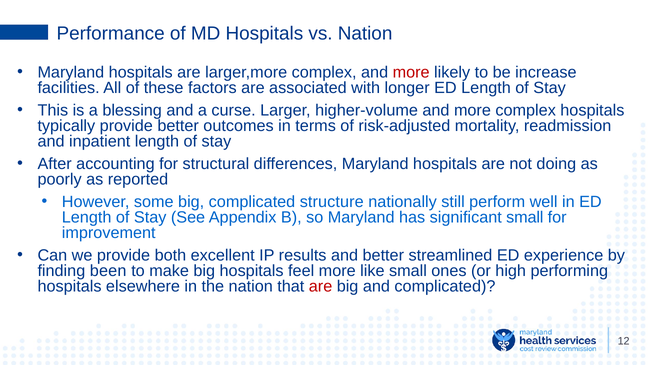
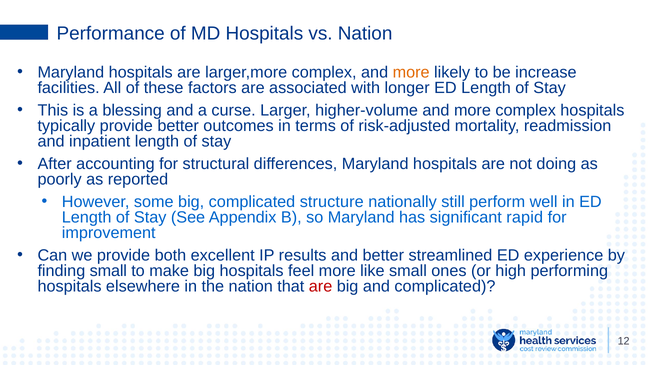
more at (411, 72) colour: red -> orange
significant small: small -> rapid
finding been: been -> small
